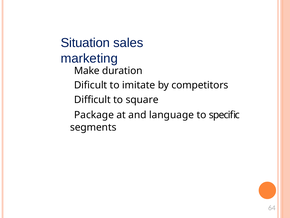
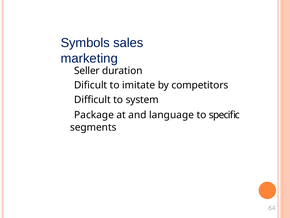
Situation: Situation -> Symbols
Make: Make -> Seller
square: square -> system
